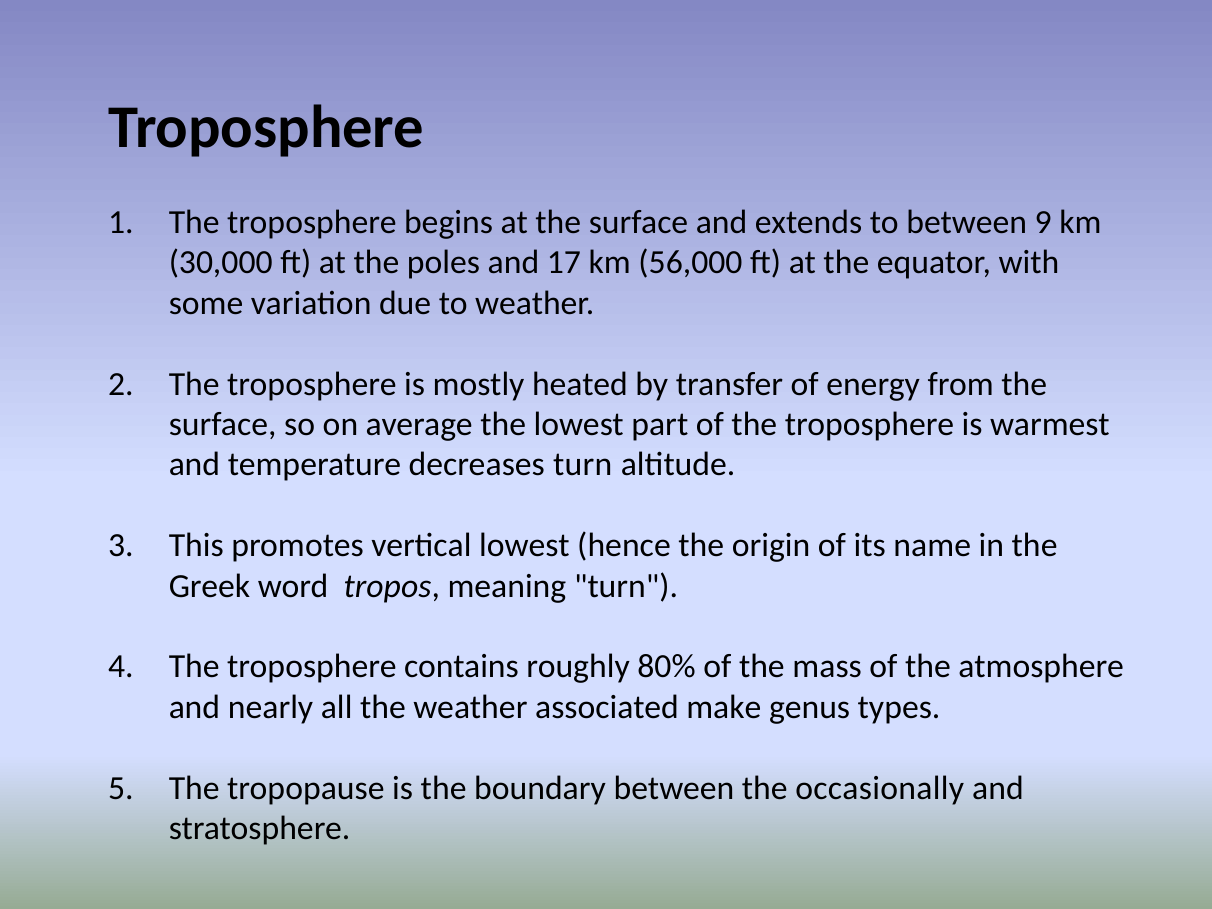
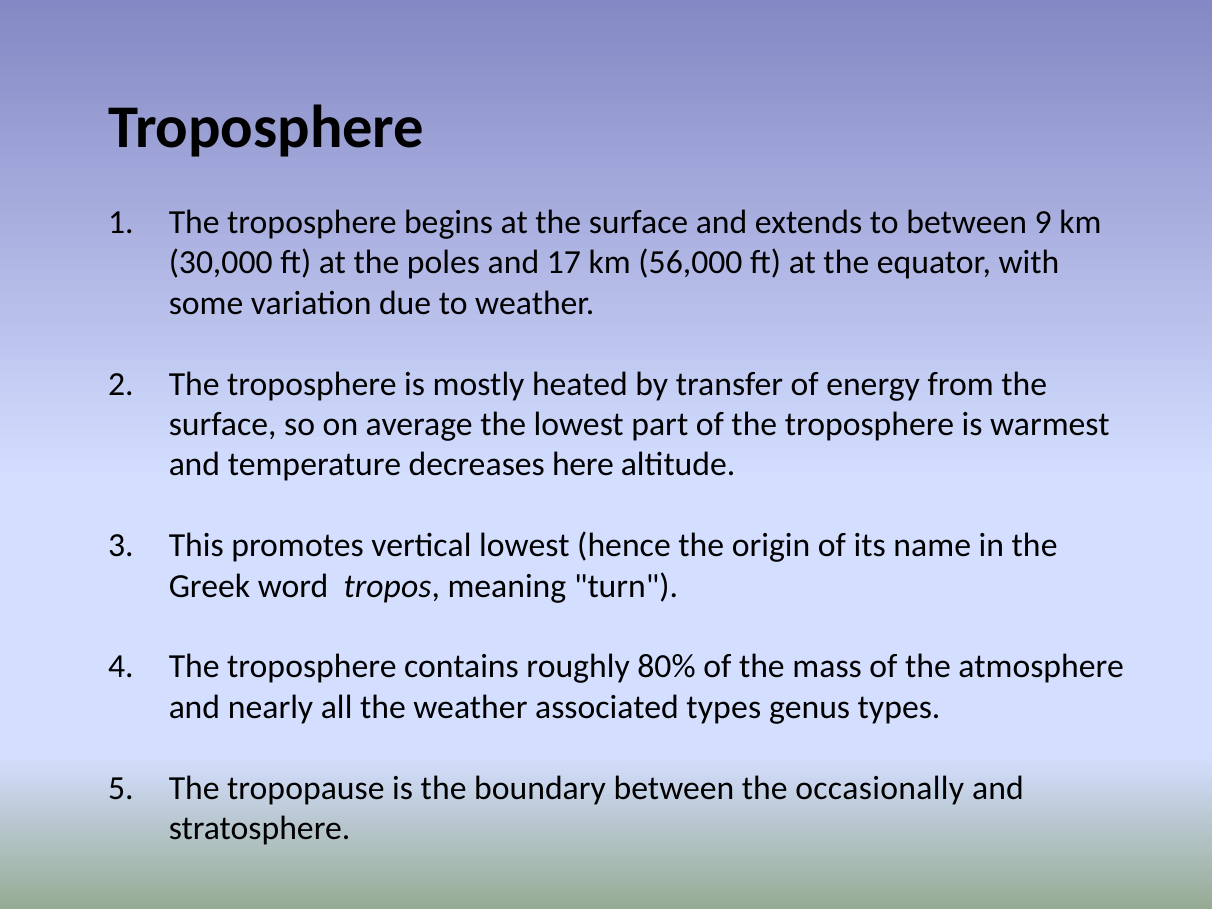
decreases turn: turn -> here
associated make: make -> types
